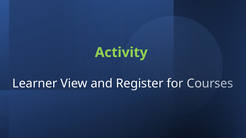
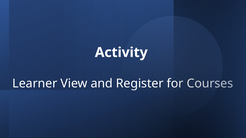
Activity colour: light green -> white
